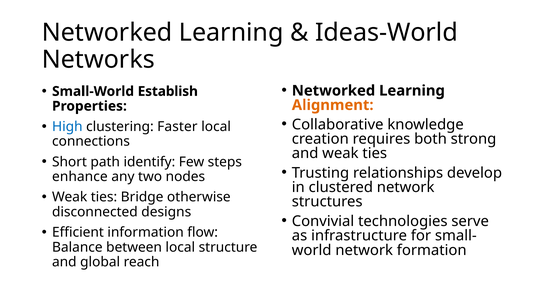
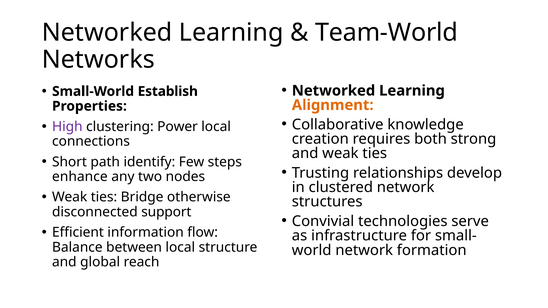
Ideas-World: Ideas-World -> Team-World
High colour: blue -> purple
Faster: Faster -> Power
designs: designs -> support
